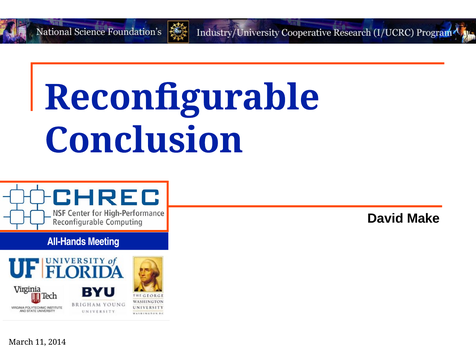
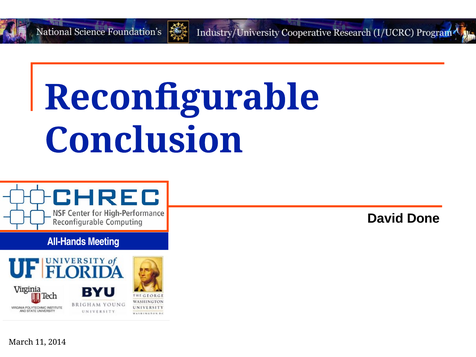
Make: Make -> Done
